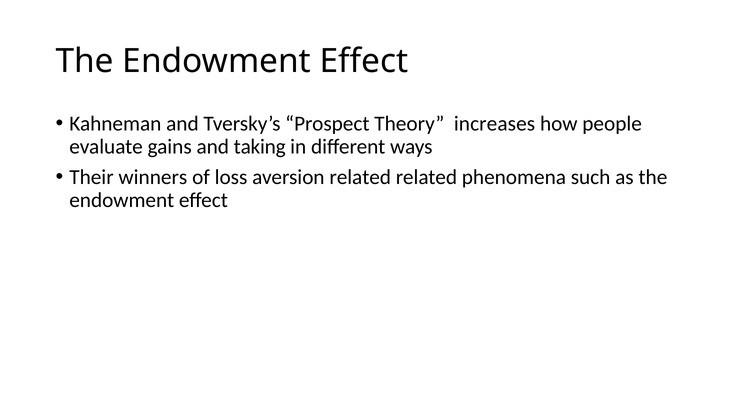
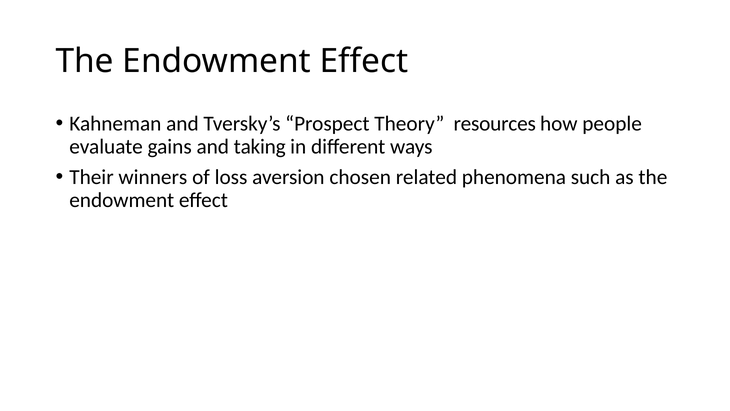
increases: increases -> resources
aversion related: related -> chosen
